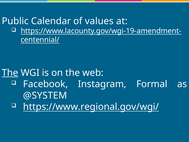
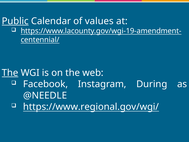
Public underline: none -> present
Formal: Formal -> During
@SYSTEM: @SYSTEM -> @NEEDLE
